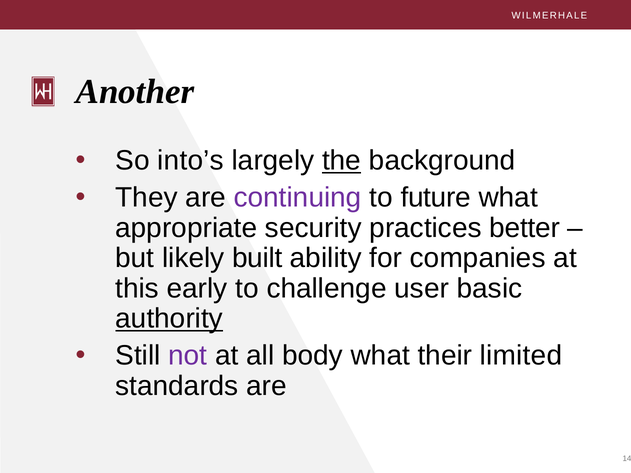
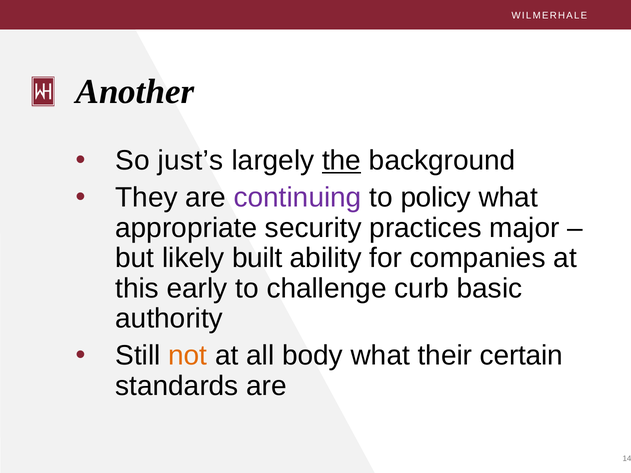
into’s: into’s -> just’s
future: future -> policy
better: better -> major
user: user -> curb
authority underline: present -> none
not colour: purple -> orange
limited: limited -> certain
